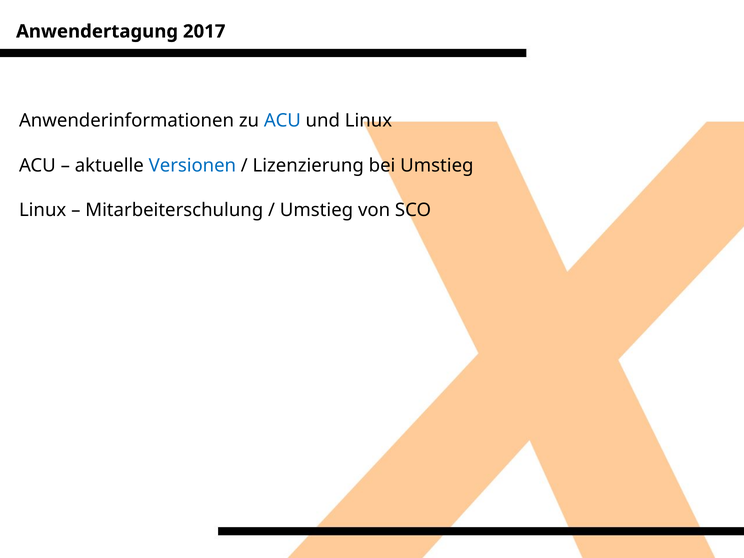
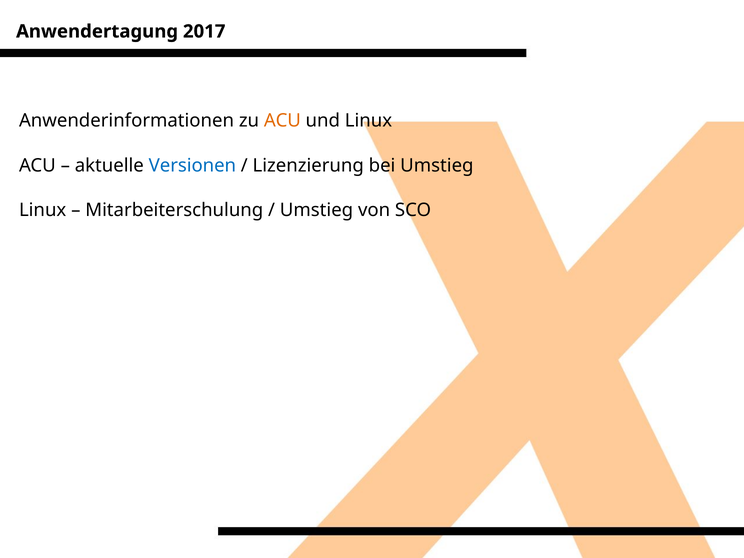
ACU at (282, 121) colour: blue -> orange
